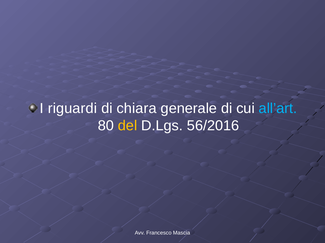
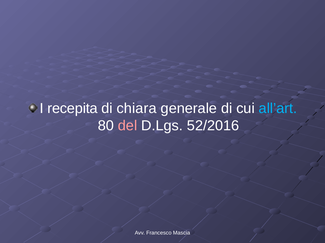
riguardi: riguardi -> recepita
del colour: yellow -> pink
56/2016: 56/2016 -> 52/2016
